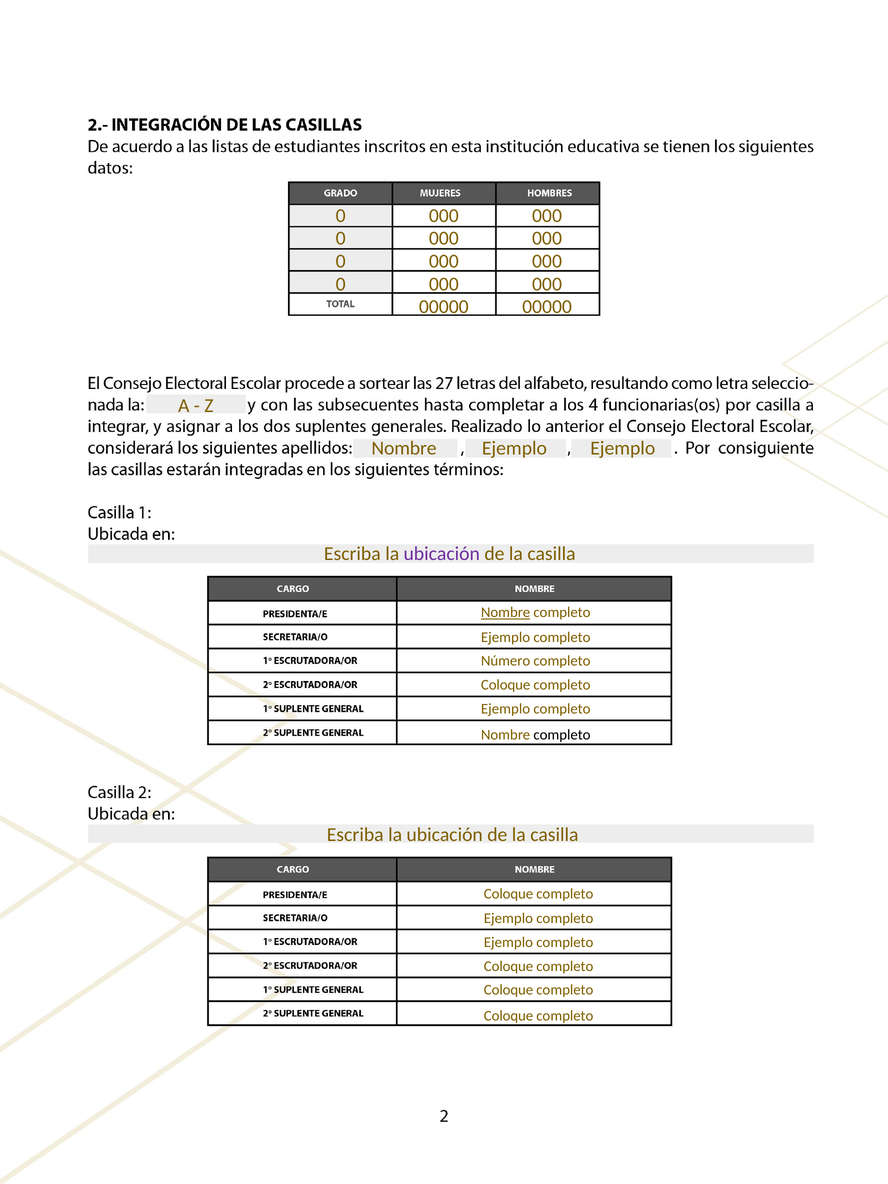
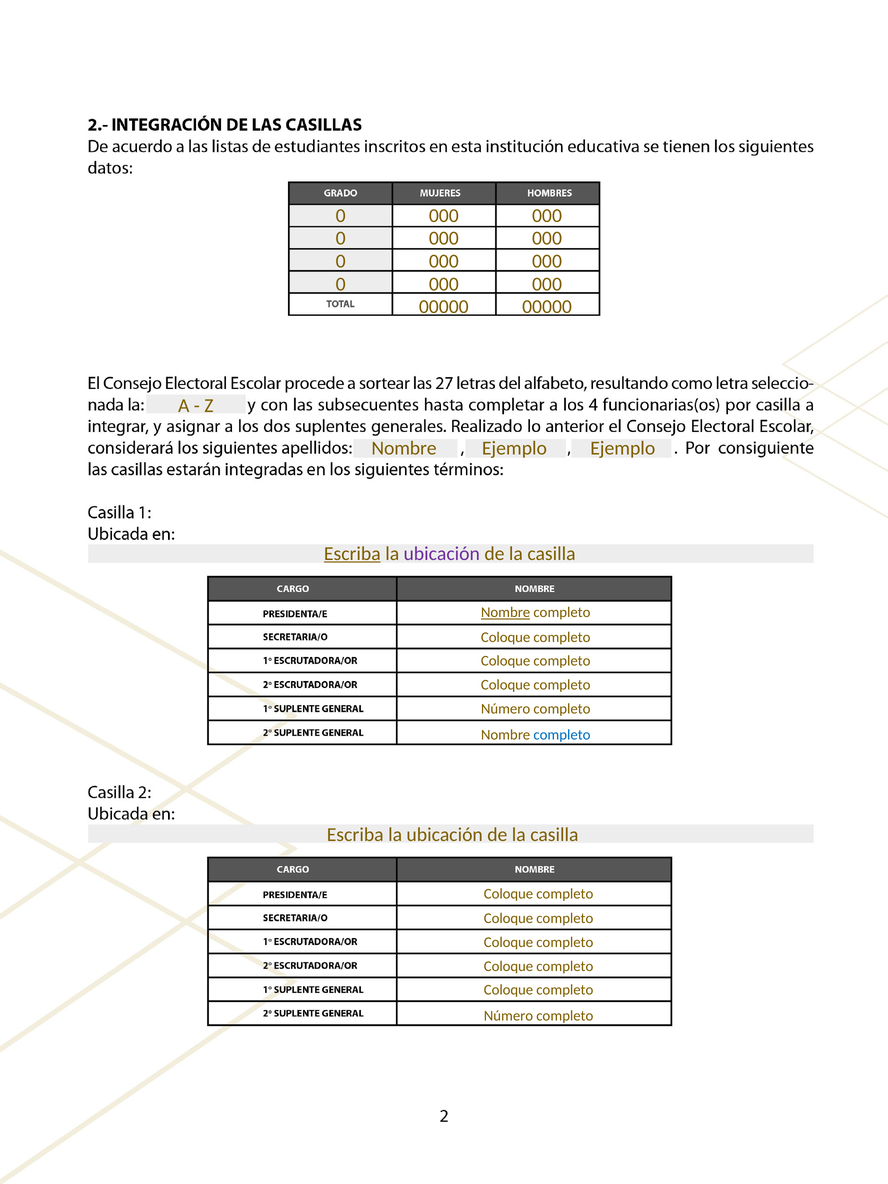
Escriba at (352, 554) underline: none -> present
Ejemplo at (506, 637): Ejemplo -> Coloque
Número at (506, 661): Número -> Coloque
Ejemplo at (506, 709): Ejemplo -> Número
completo at (562, 735) colour: black -> blue
Ejemplo at (508, 918): Ejemplo -> Coloque
Ejemplo at (508, 942): Ejemplo -> Coloque
Coloque at (509, 1016): Coloque -> Número
